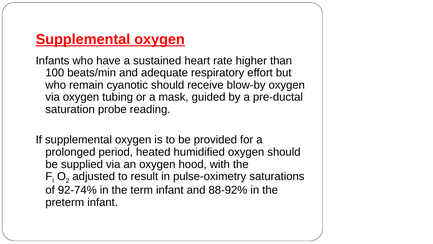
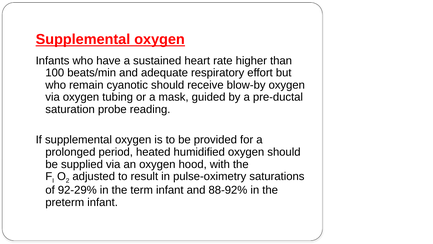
92-74%: 92-74% -> 92-29%
